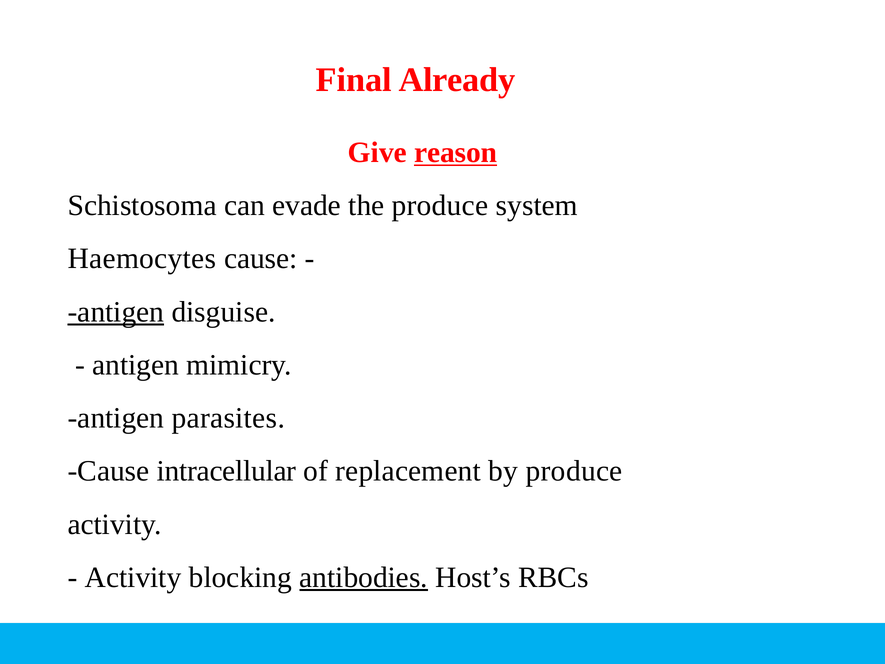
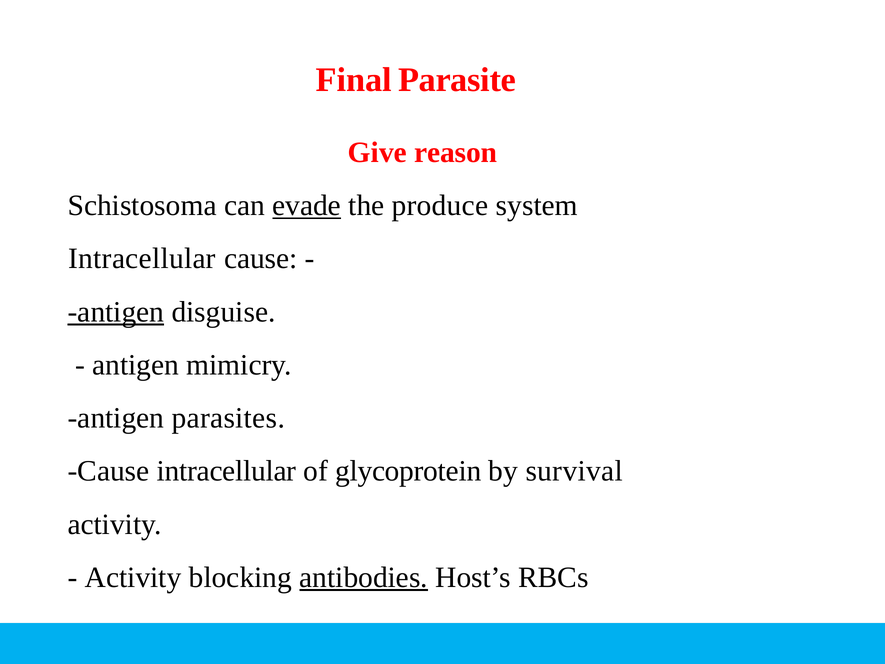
Already: Already -> Parasite
reason underline: present -> none
evade underline: none -> present
Haemocytes at (142, 259): Haemocytes -> Intracellular
replacement: replacement -> glycoprotein
by produce: produce -> survival
